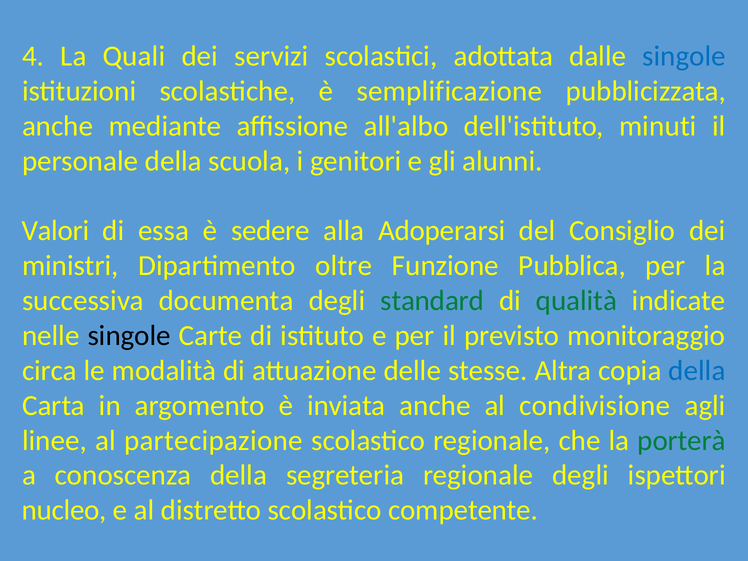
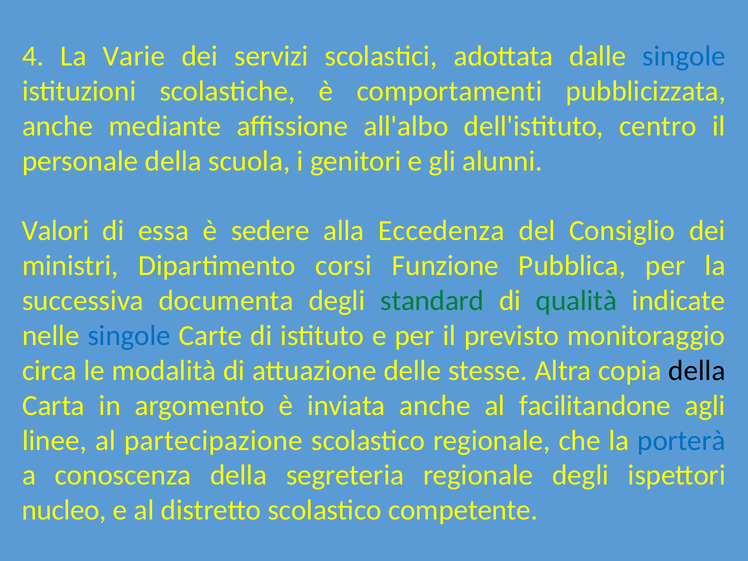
Quali: Quali -> Varie
semplificazione: semplificazione -> comportamenti
minuti: minuti -> centro
Adoperarsi: Adoperarsi -> Eccedenza
oltre: oltre -> corsi
singole at (129, 336) colour: black -> blue
della at (697, 371) colour: blue -> black
condivisione: condivisione -> facilitandone
porterà colour: green -> blue
